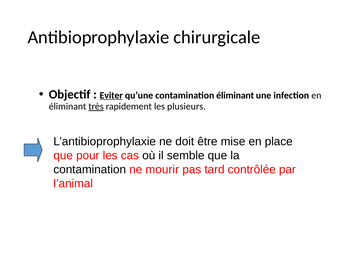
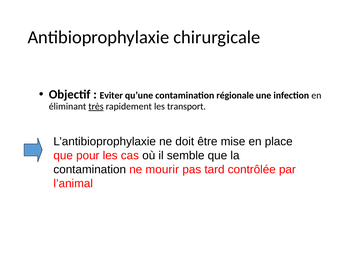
Eviter underline: present -> none
contamination éliminant: éliminant -> régionale
plusieurs: plusieurs -> transport
